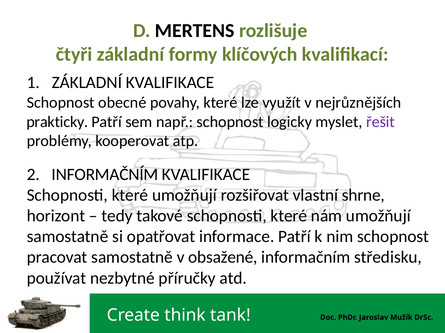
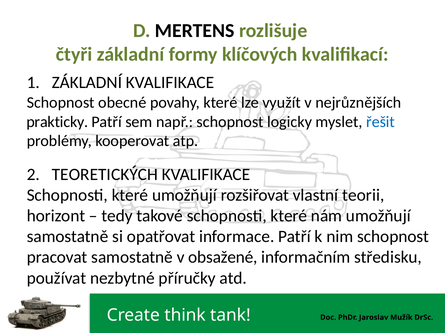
řešit colour: purple -> blue
INFORMAČNÍM at (105, 175): INFORMAČNÍM -> TEORETICKÝCH
shrne: shrne -> teorii
